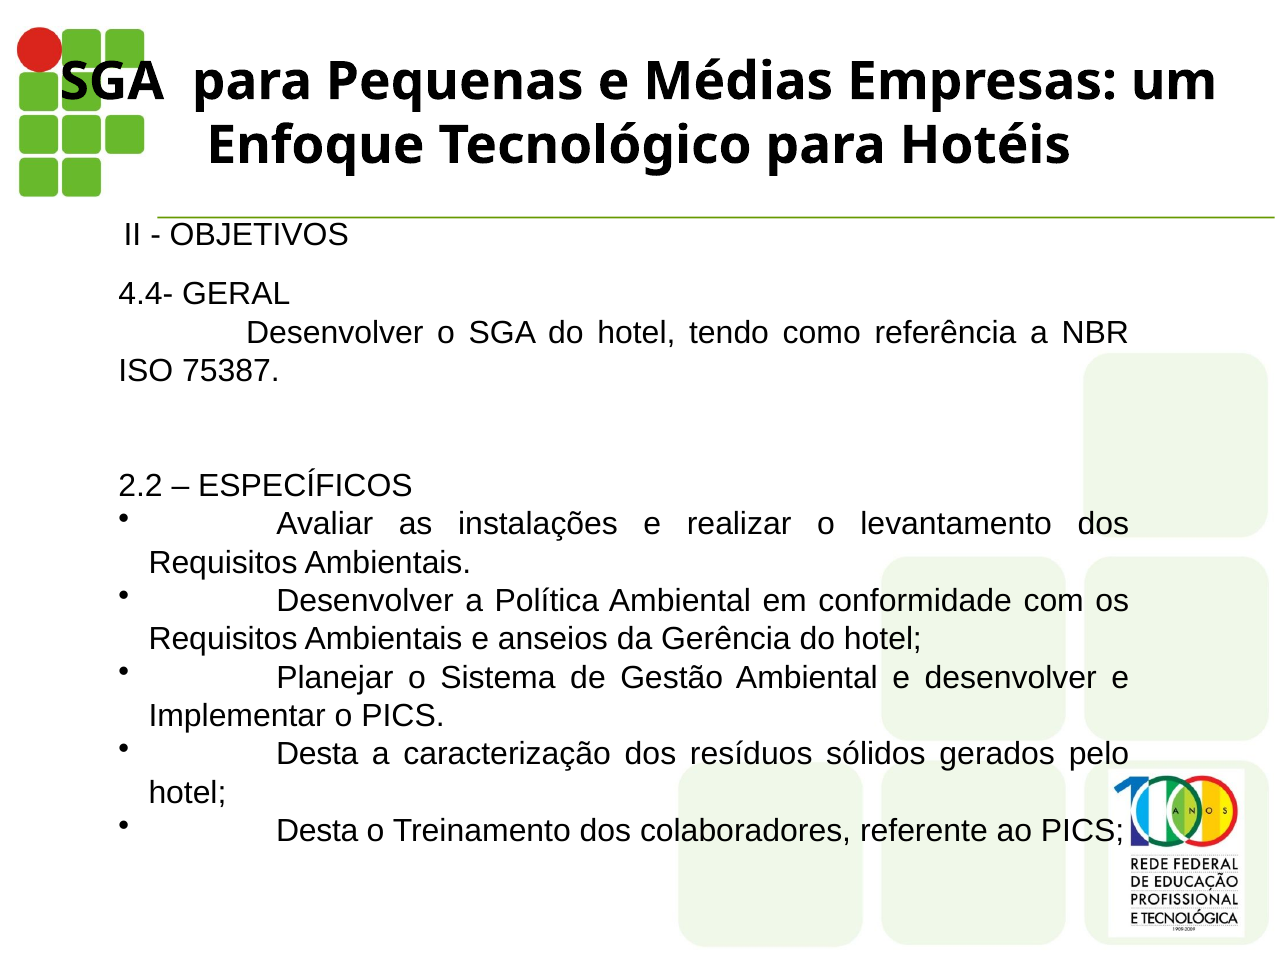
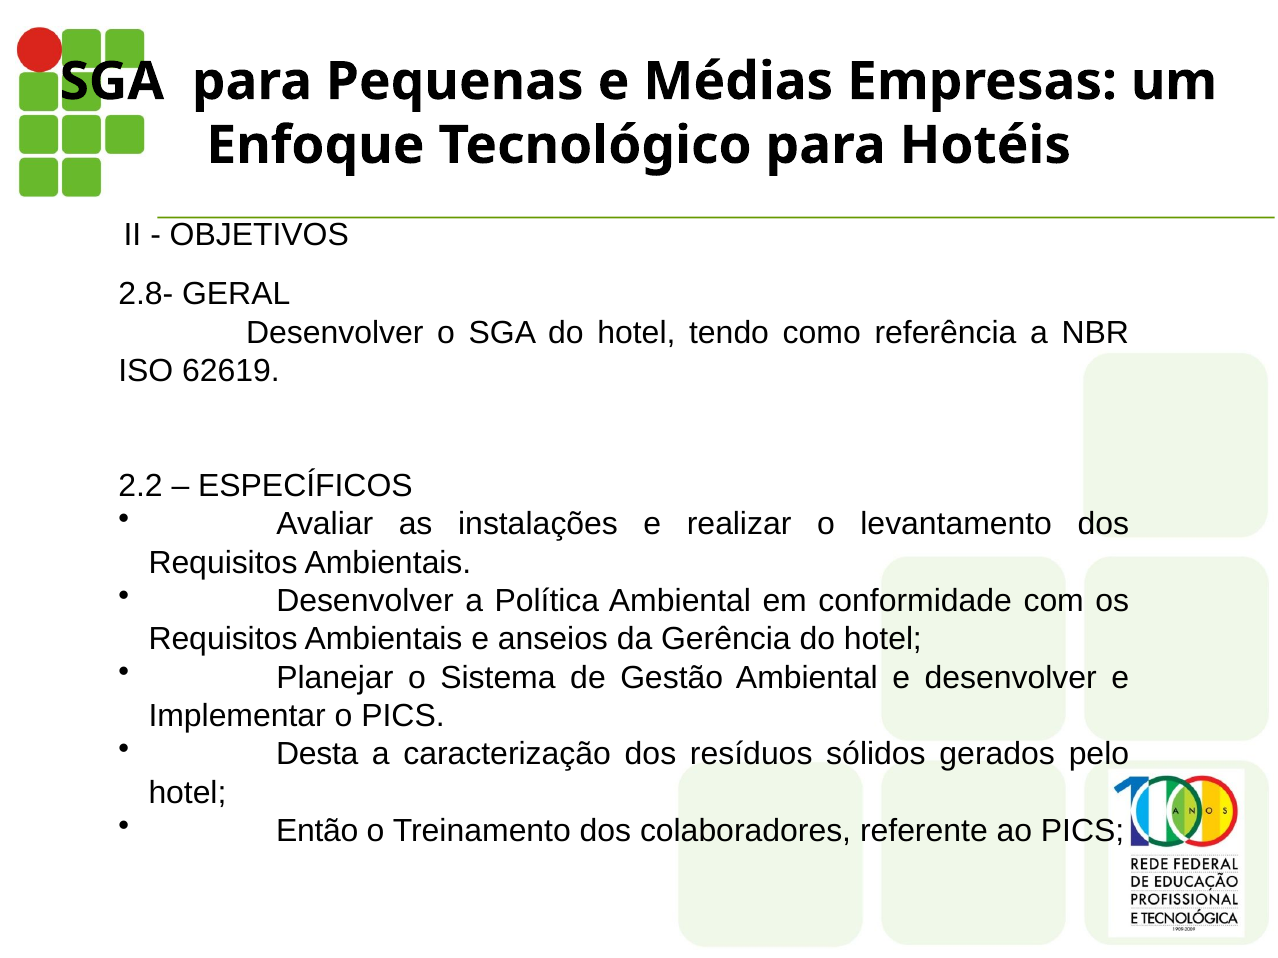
4.4-: 4.4- -> 2.8-
75387: 75387 -> 62619
Desta at (317, 831): Desta -> Então
